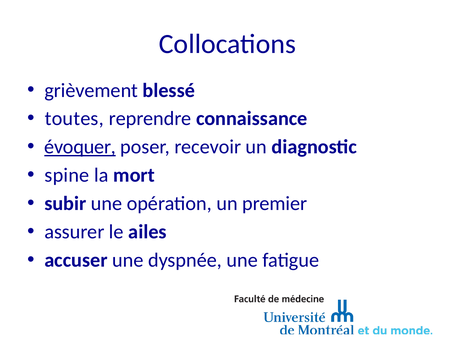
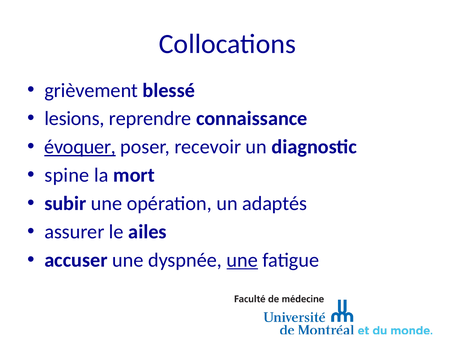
toutes: toutes -> lesions
premier: premier -> adaptés
une at (242, 260) underline: none -> present
